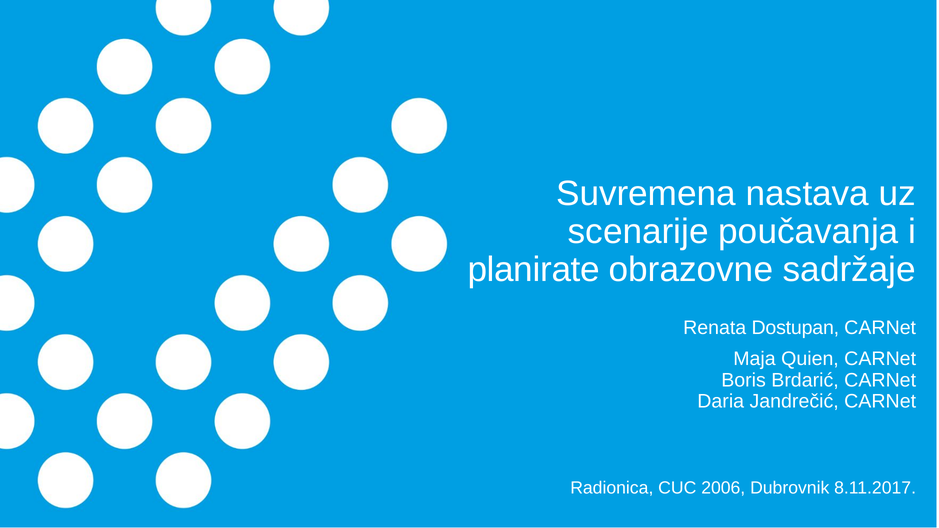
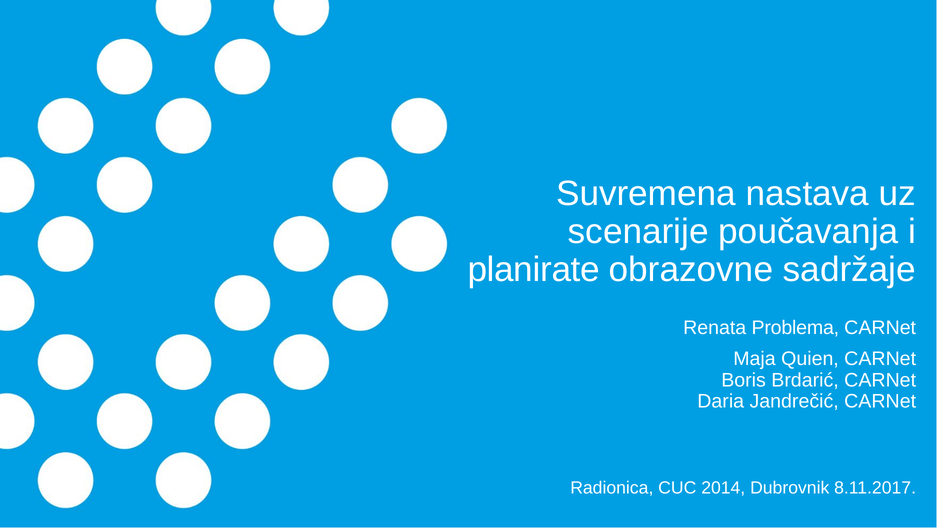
Dostupan: Dostupan -> Problema
2006: 2006 -> 2014
